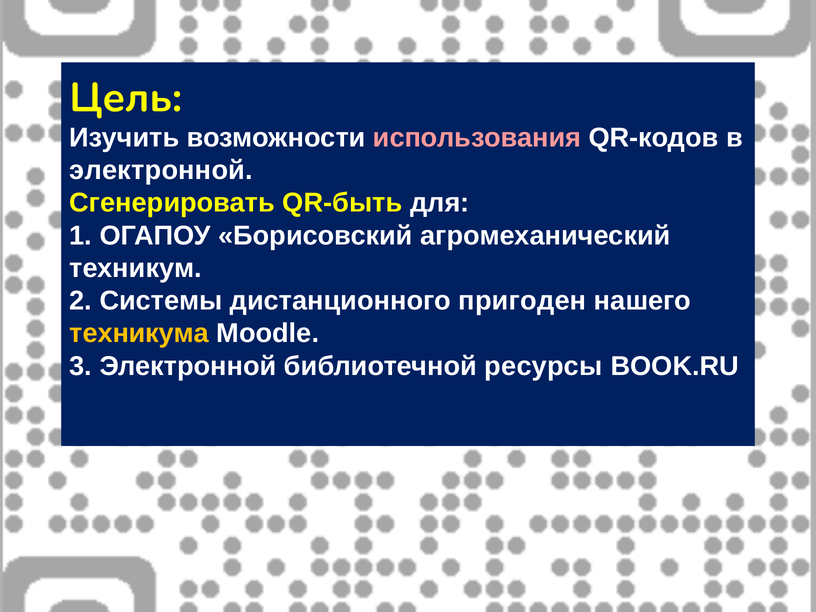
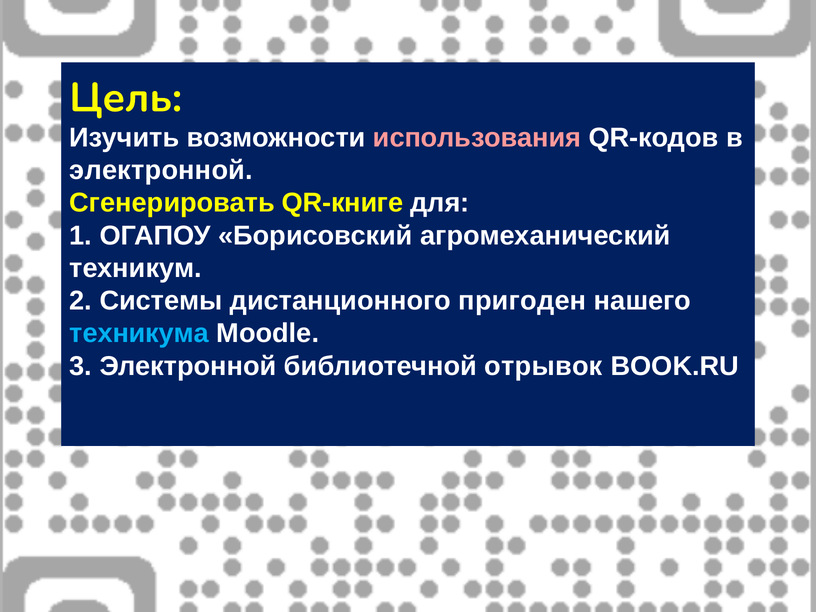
QR-быть: QR-быть -> QR-книге
техникума colour: yellow -> light blue
ресурсы: ресурсы -> отрывок
